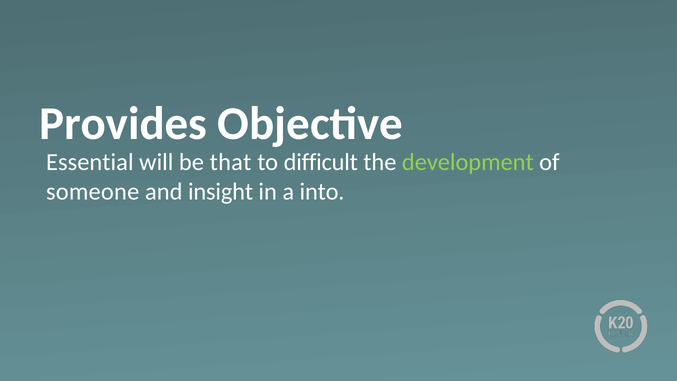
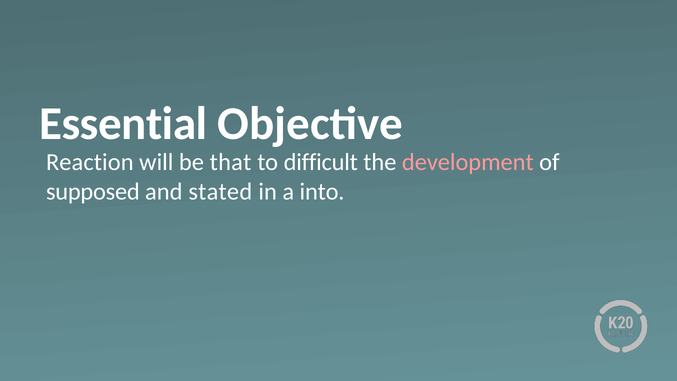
Provides: Provides -> Essential
Essential: Essential -> Reaction
development colour: light green -> pink
someone: someone -> supposed
insight: insight -> stated
